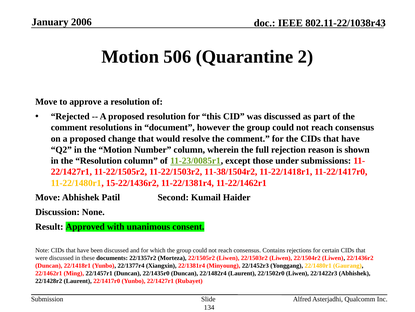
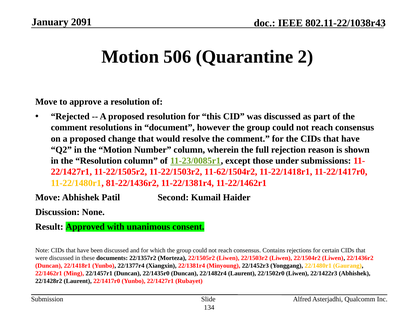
2006: 2006 -> 2091
11-38/1504r2: 11-38/1504r2 -> 11-62/1504r2
15-22/1436r2: 15-22/1436r2 -> 81-22/1436r2
